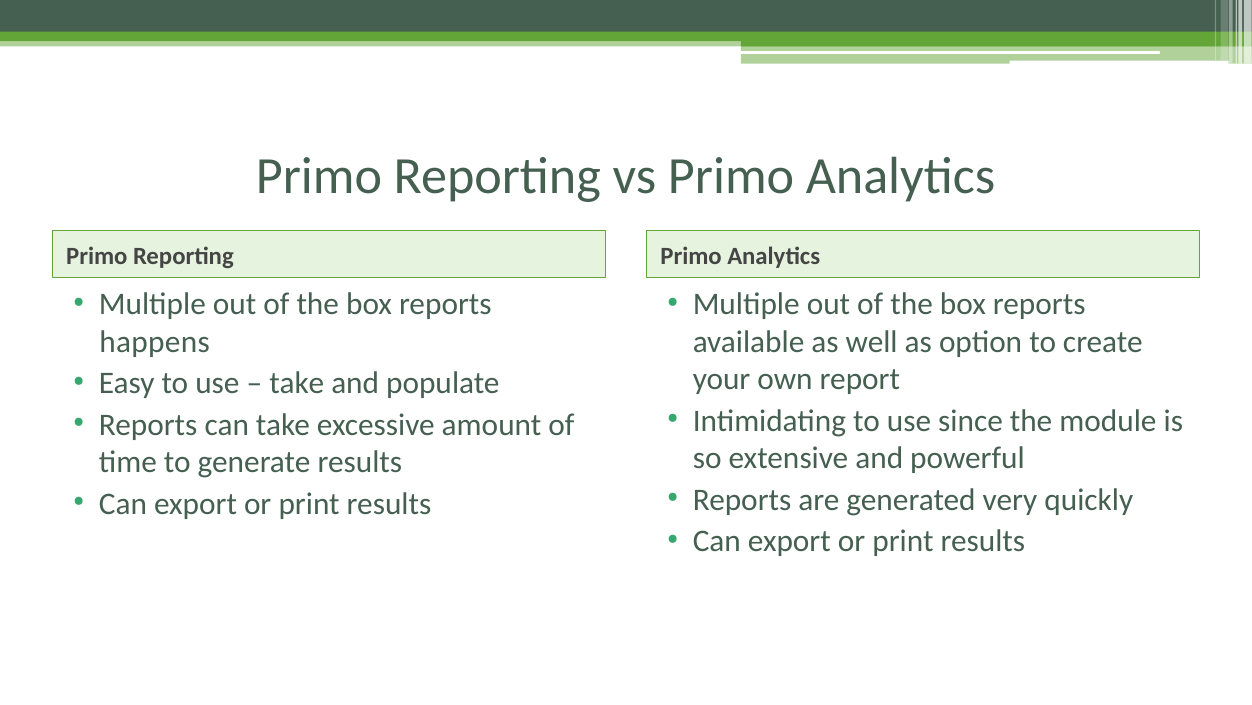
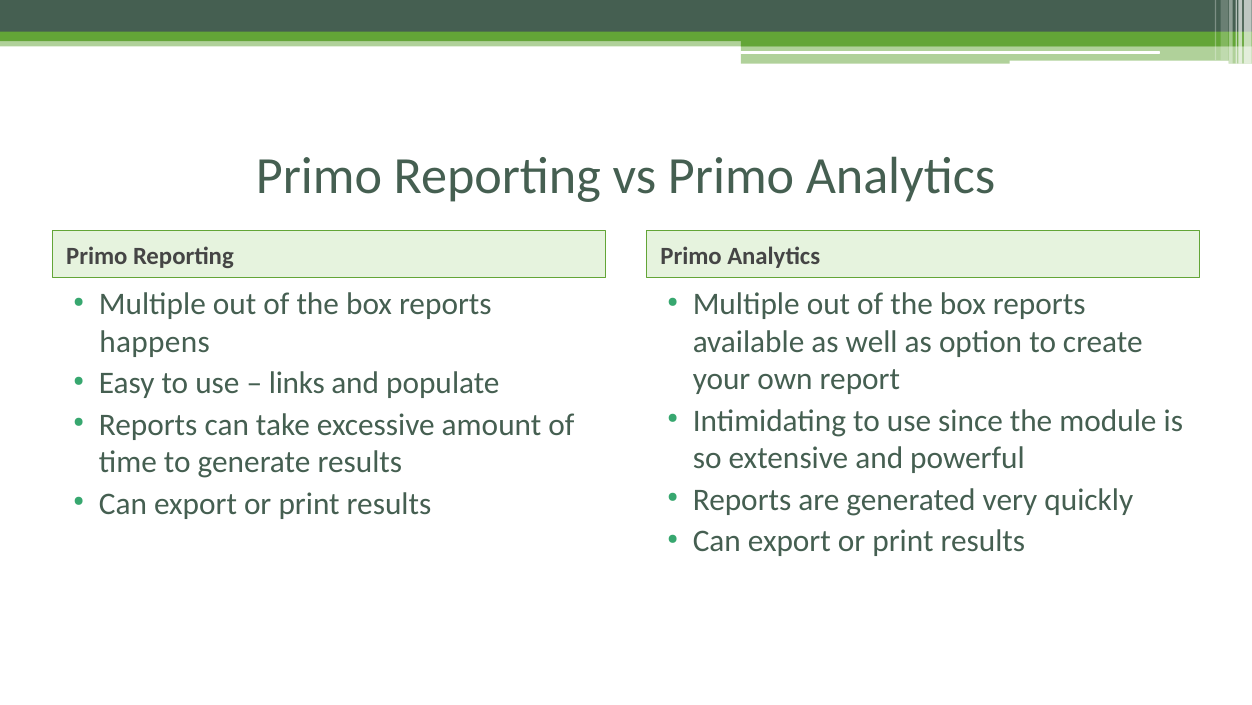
take at (297, 383): take -> links
